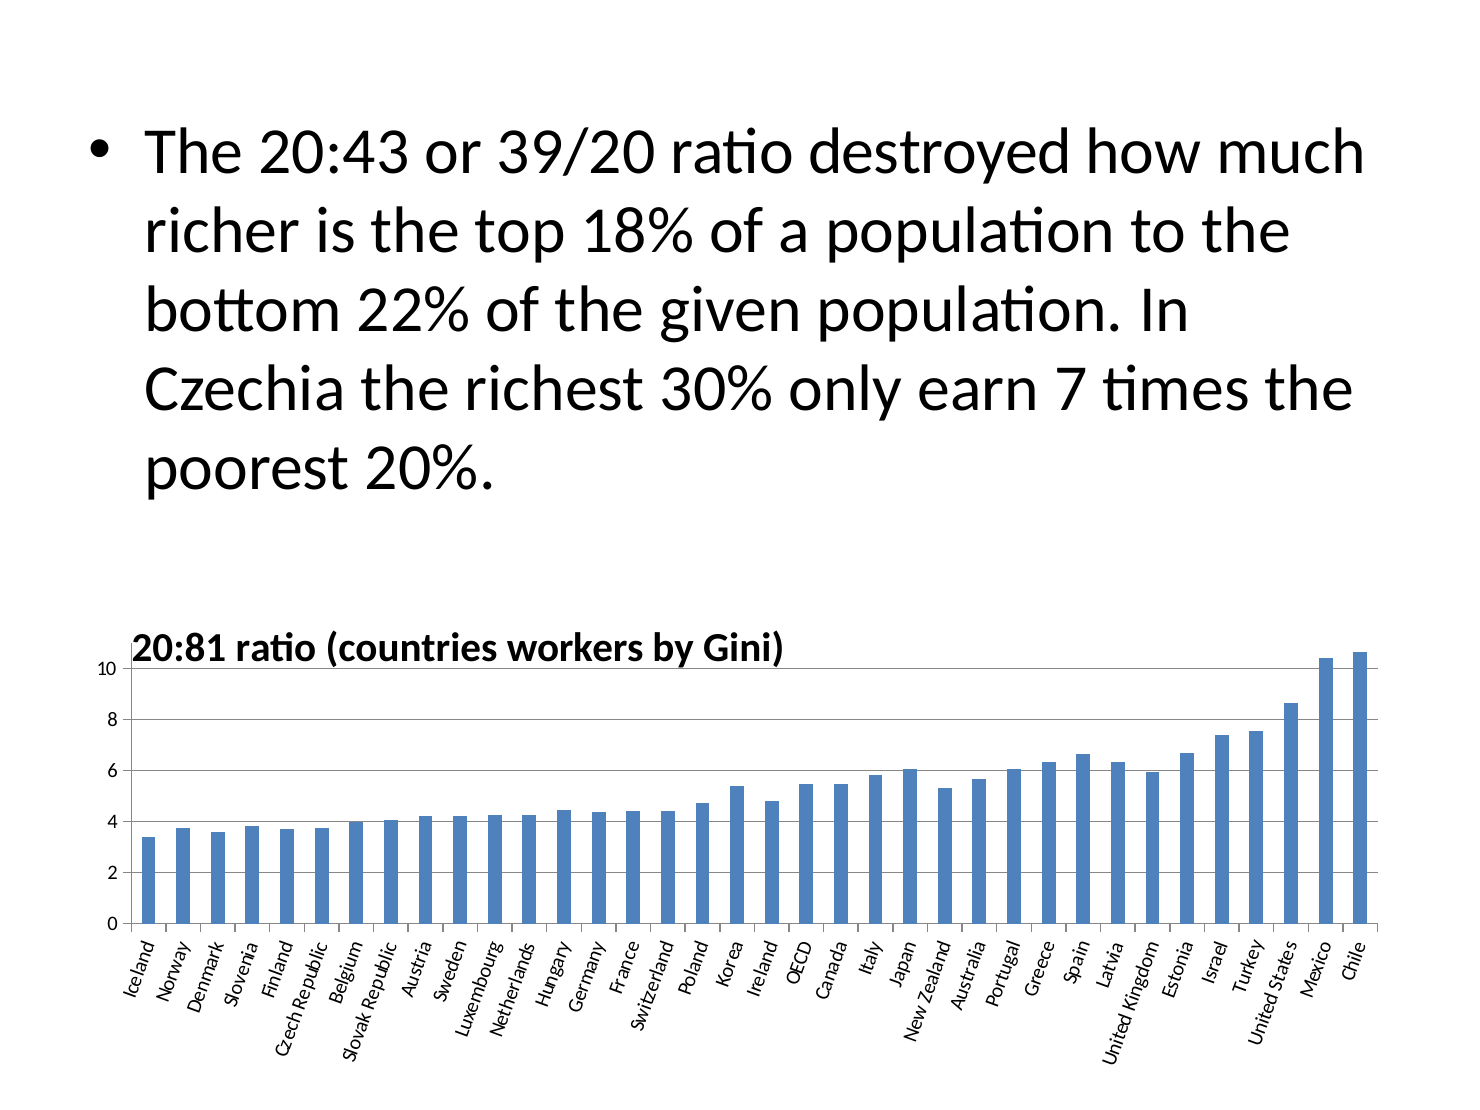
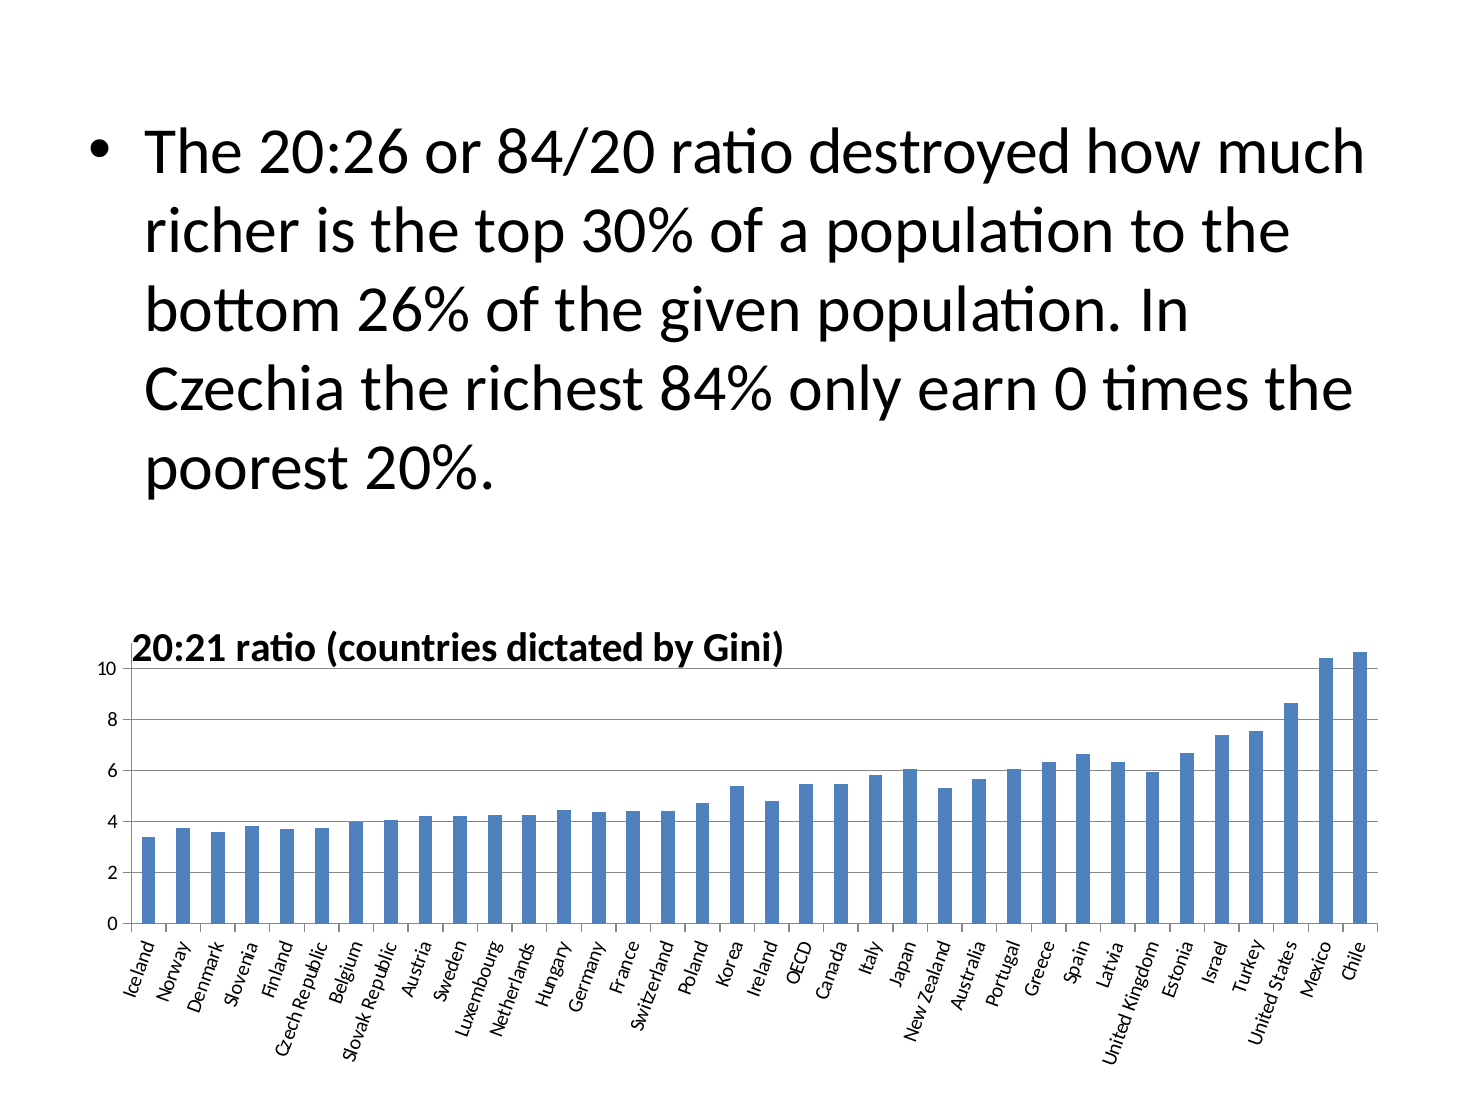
20:43: 20:43 -> 20:26
39/20: 39/20 -> 84/20
18%: 18% -> 30%
22%: 22% -> 26%
30%: 30% -> 84%
earn 7: 7 -> 0
20:81: 20:81 -> 20:21
workers: workers -> dictated
